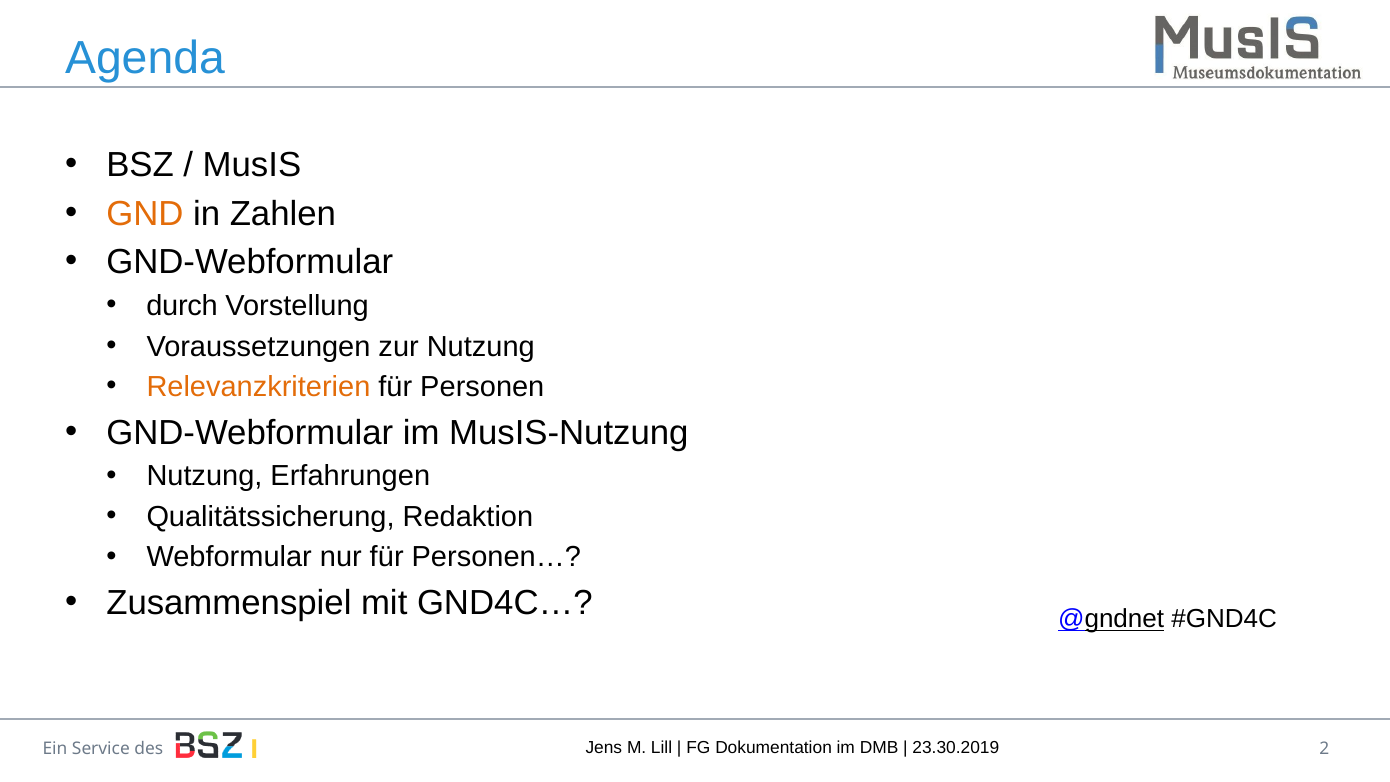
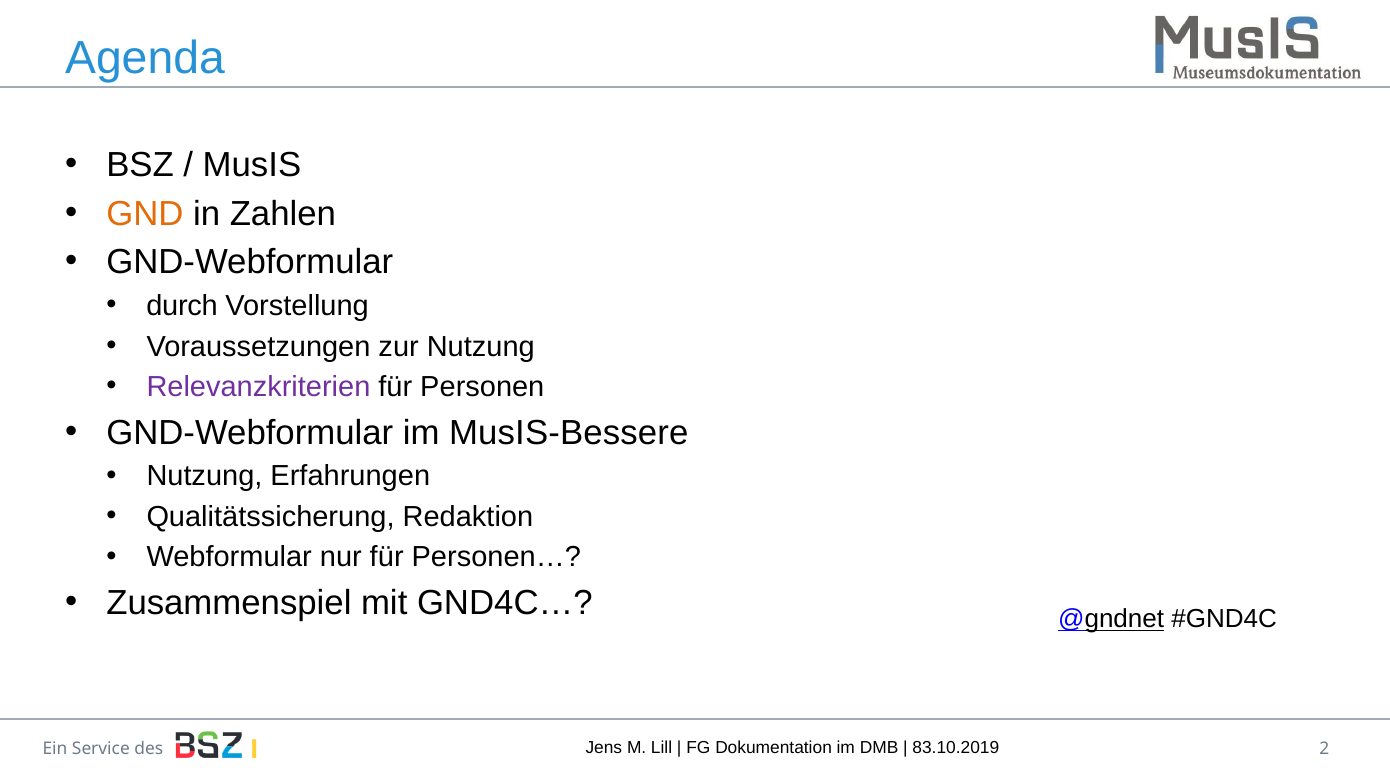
Relevanzkriterien colour: orange -> purple
MusIS-Nutzung: MusIS-Nutzung -> MusIS-Bessere
23.30.2019: 23.30.2019 -> 83.10.2019
